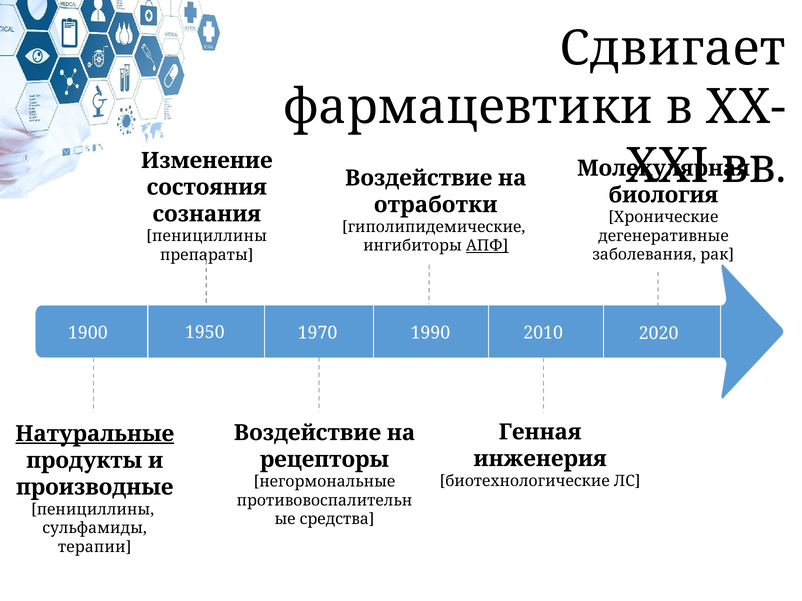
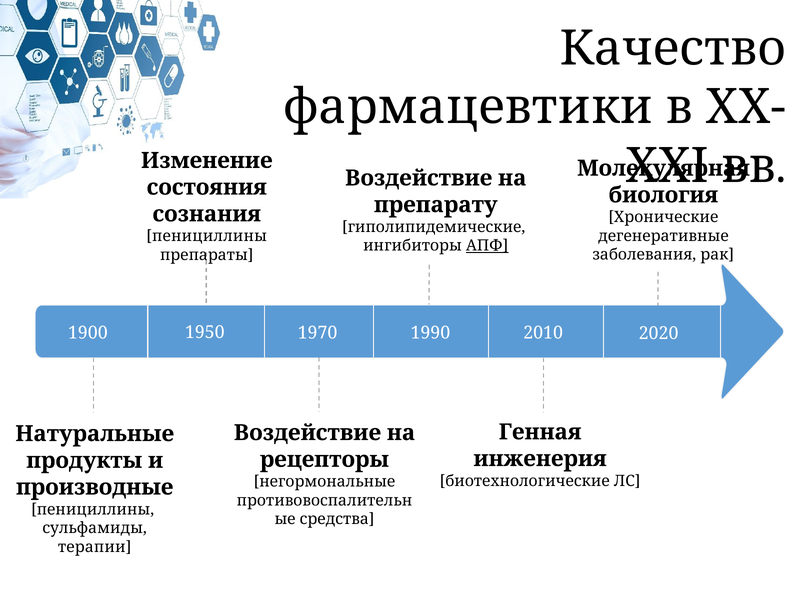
Сдвигает: Сдвигает -> Качество
отработки: отработки -> препарату
Натуральные underline: present -> none
